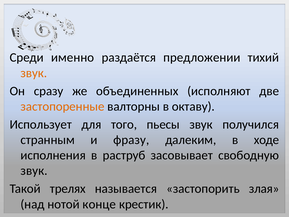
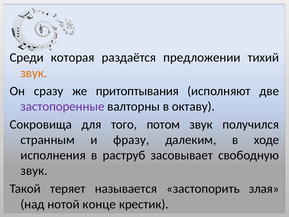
именно: именно -> которая
объединенных: объединенных -> притоптывания
застопоренные colour: orange -> purple
Использует: Использует -> Сокровища
пьесы: пьесы -> потом
трелях: трелях -> теряет
